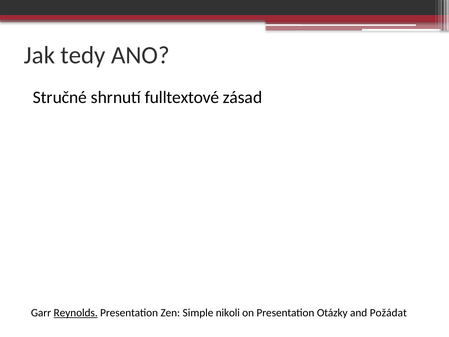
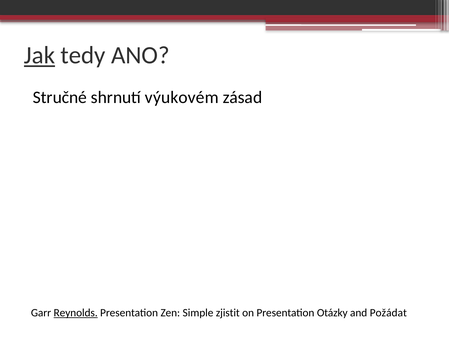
Jak underline: none -> present
fulltextové: fulltextové -> výukovém
nikoli: nikoli -> zjistit
